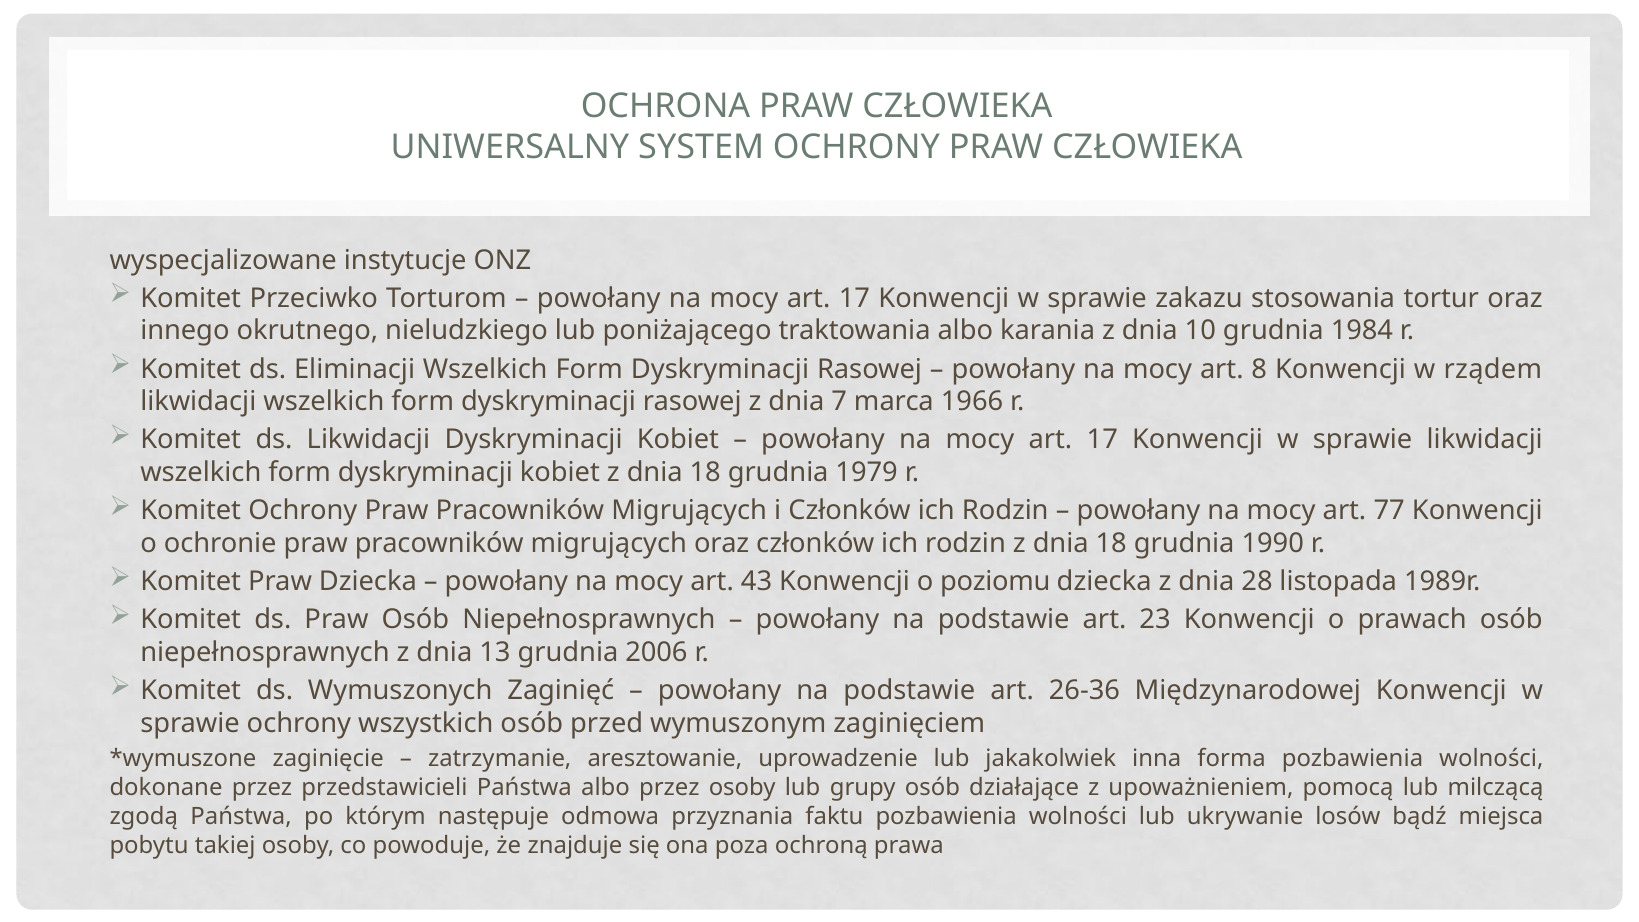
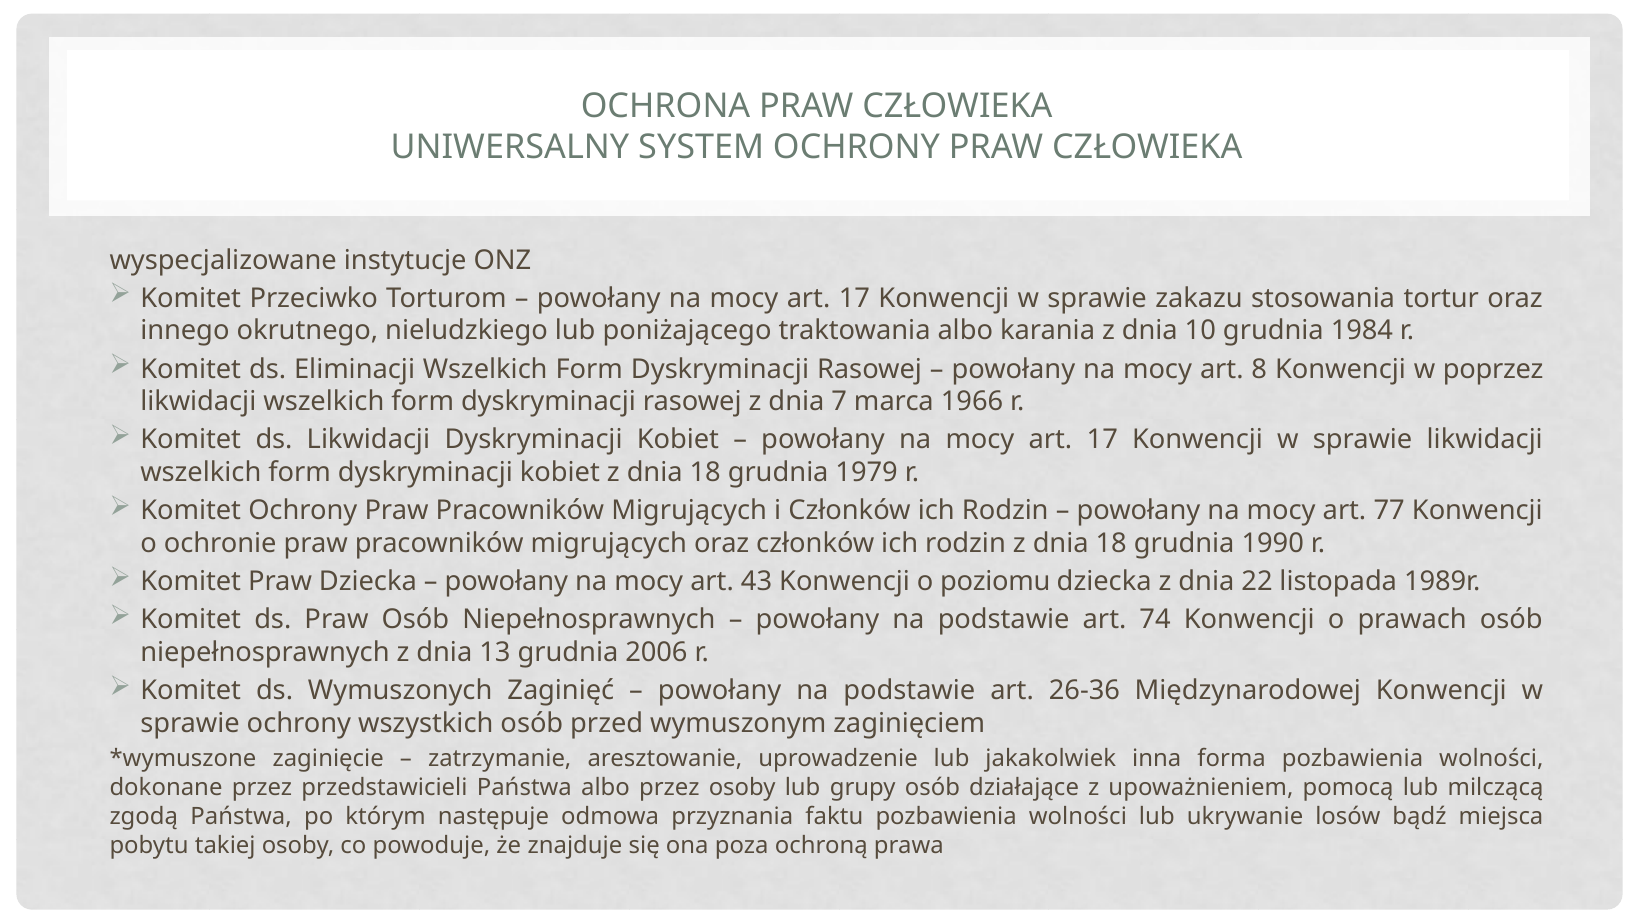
rządem: rządem -> poprzez
28: 28 -> 22
23: 23 -> 74
